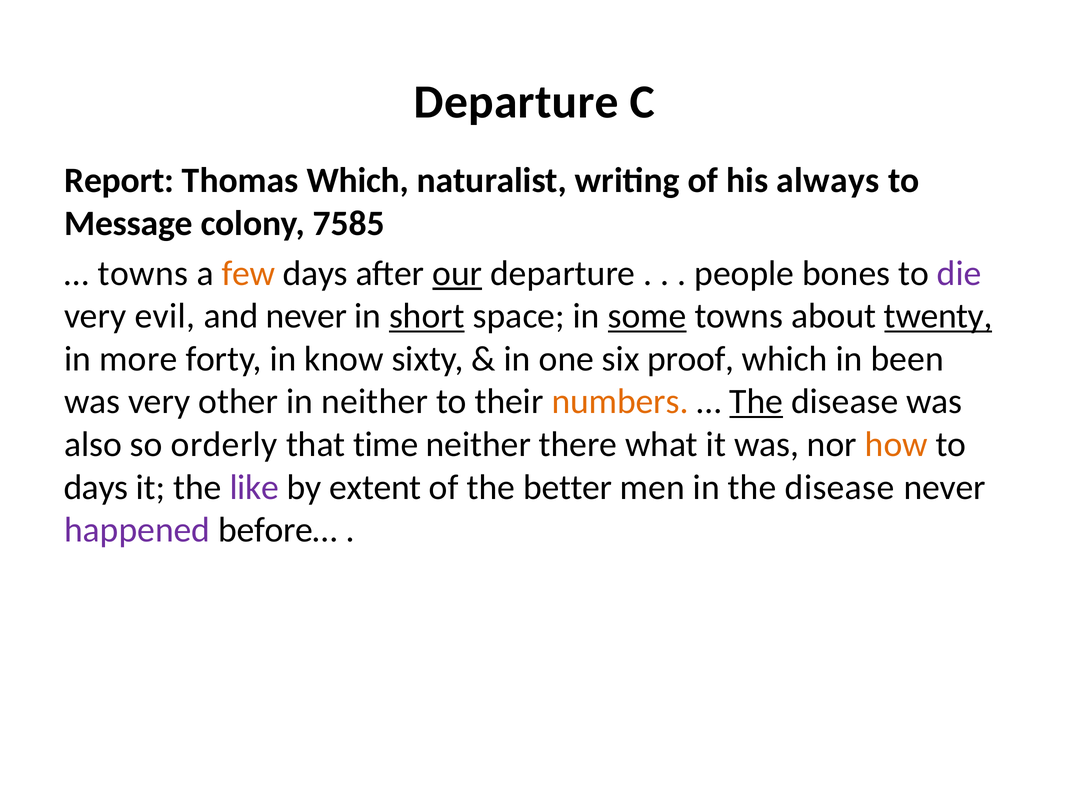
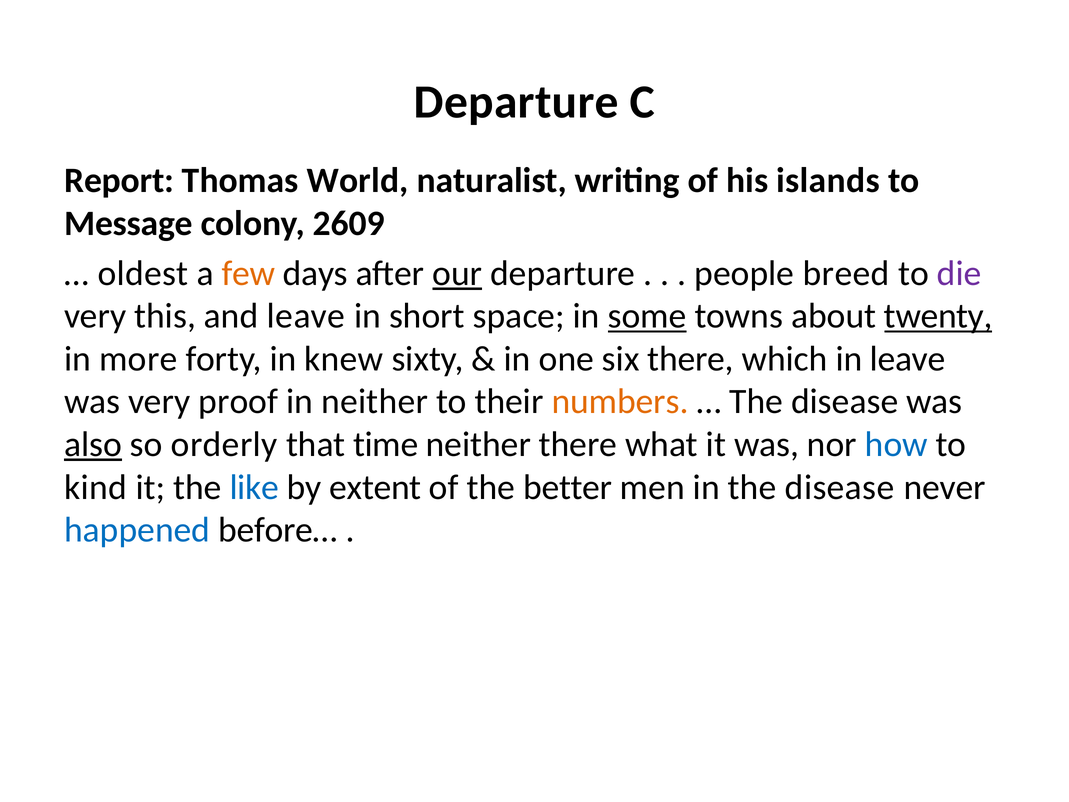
Thomas Which: Which -> World
always: always -> islands
7585: 7585 -> 2609
towns at (143, 273): towns -> oldest
bones: bones -> breed
evil: evil -> this
and never: never -> leave
short underline: present -> none
know: know -> knew
six proof: proof -> there
in been: been -> leave
other: other -> proof
The at (756, 402) underline: present -> none
also underline: none -> present
how colour: orange -> blue
days at (96, 487): days -> kind
like colour: purple -> blue
happened colour: purple -> blue
